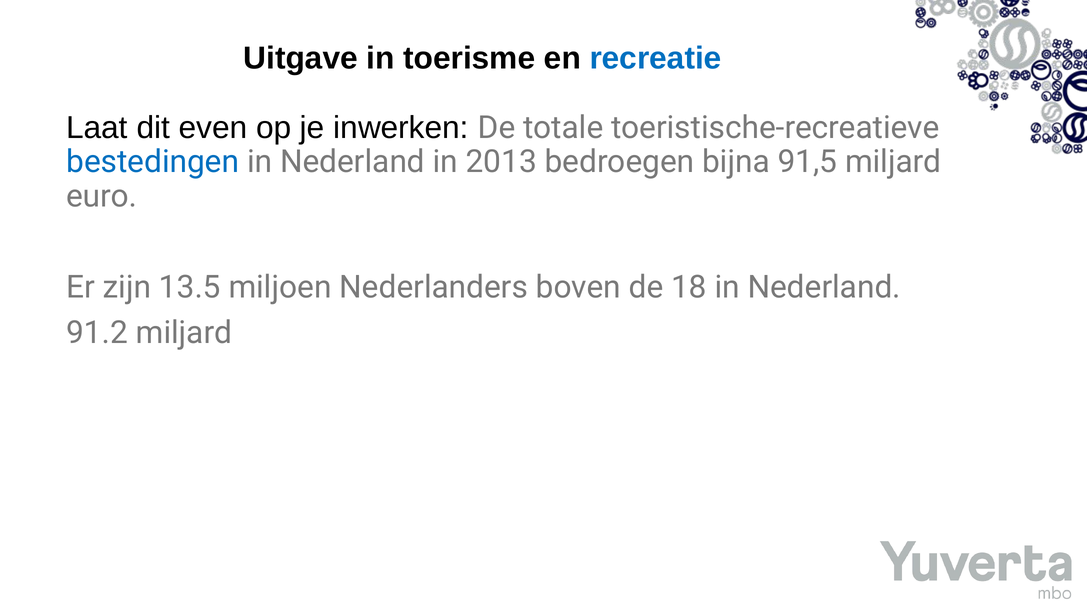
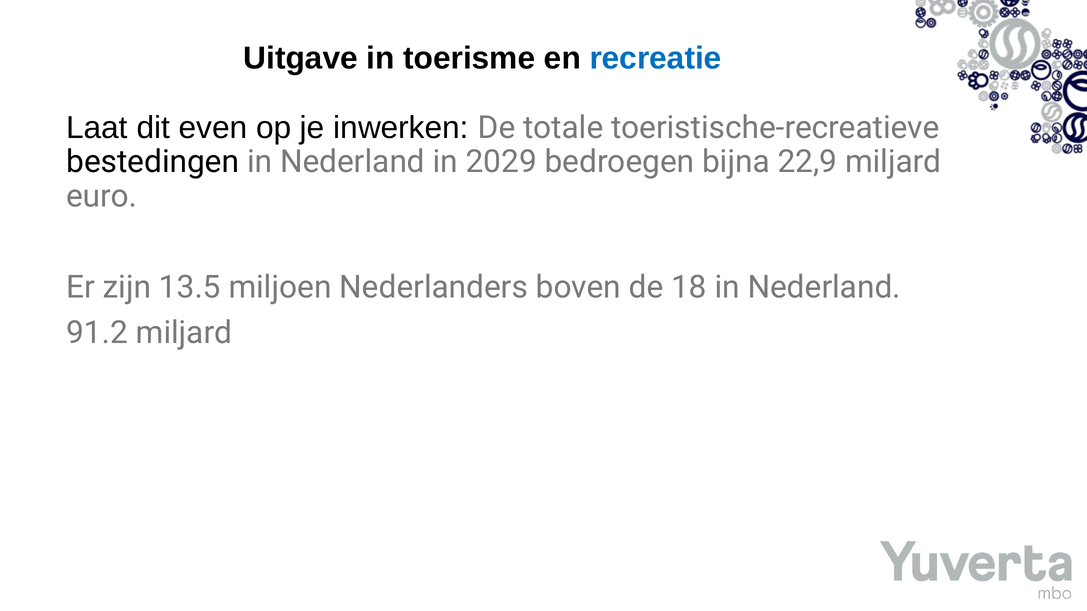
bestedingen colour: blue -> black
2013: 2013 -> 2029
91,5: 91,5 -> 22,9
